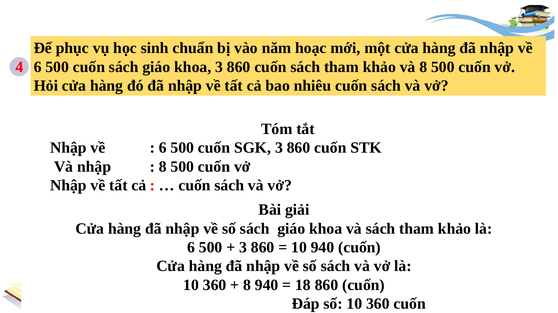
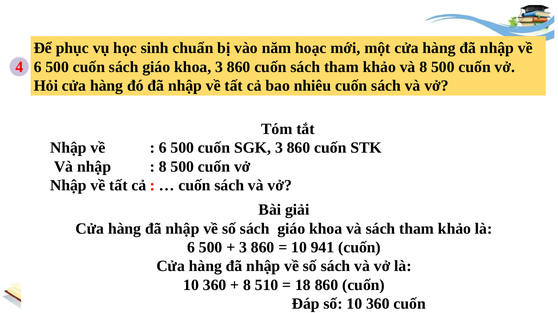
10 940: 940 -> 941
8 940: 940 -> 510
